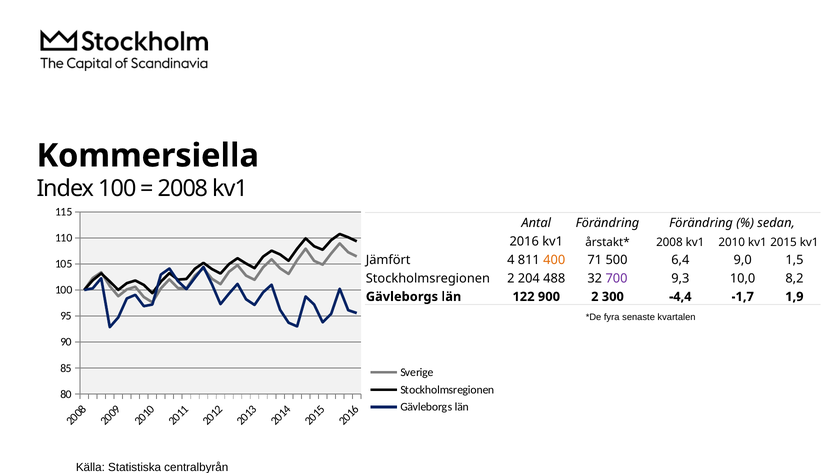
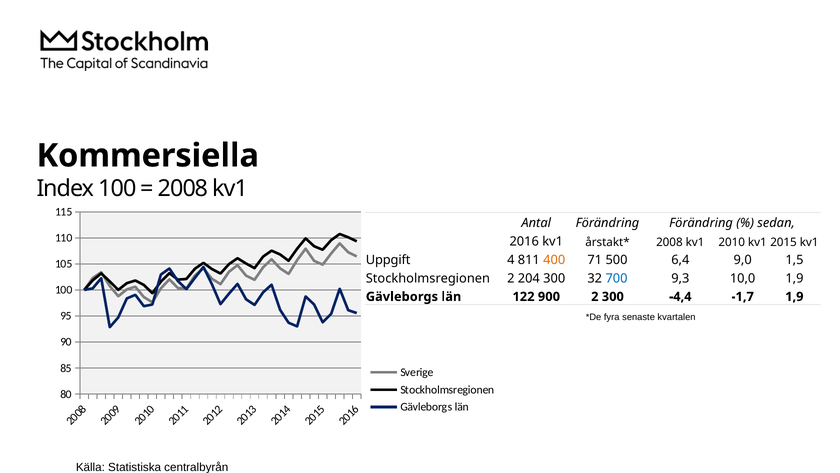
Jämfört: Jämfört -> Uppgift
204 488: 488 -> 300
700 colour: purple -> blue
10,0 8,2: 8,2 -> 1,9
